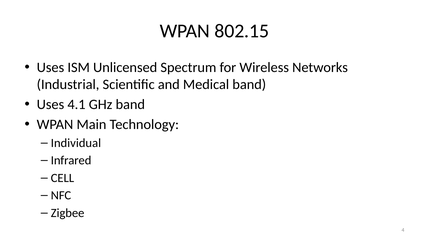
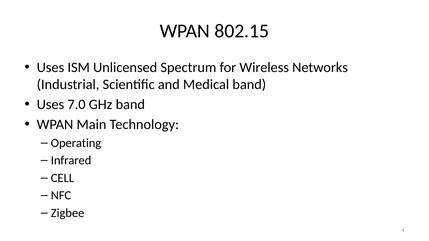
4.1: 4.1 -> 7.0
Individual: Individual -> Operating
